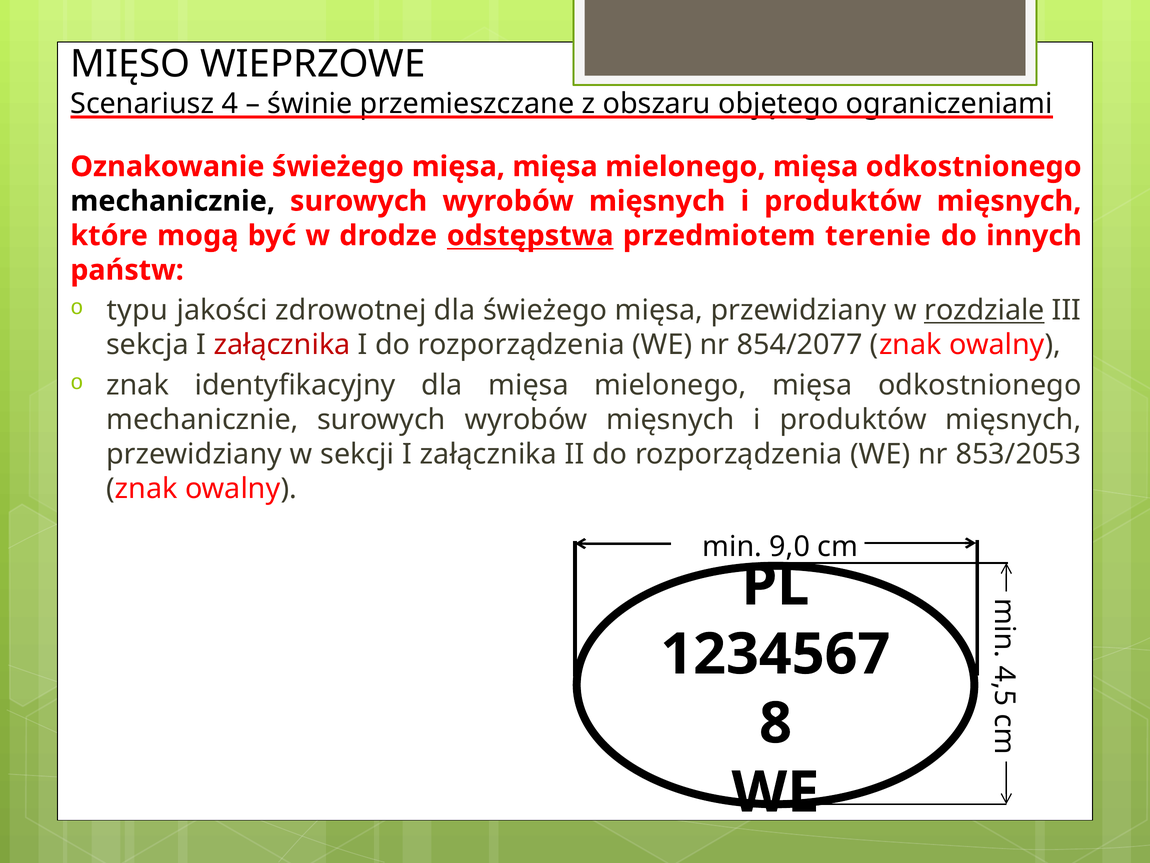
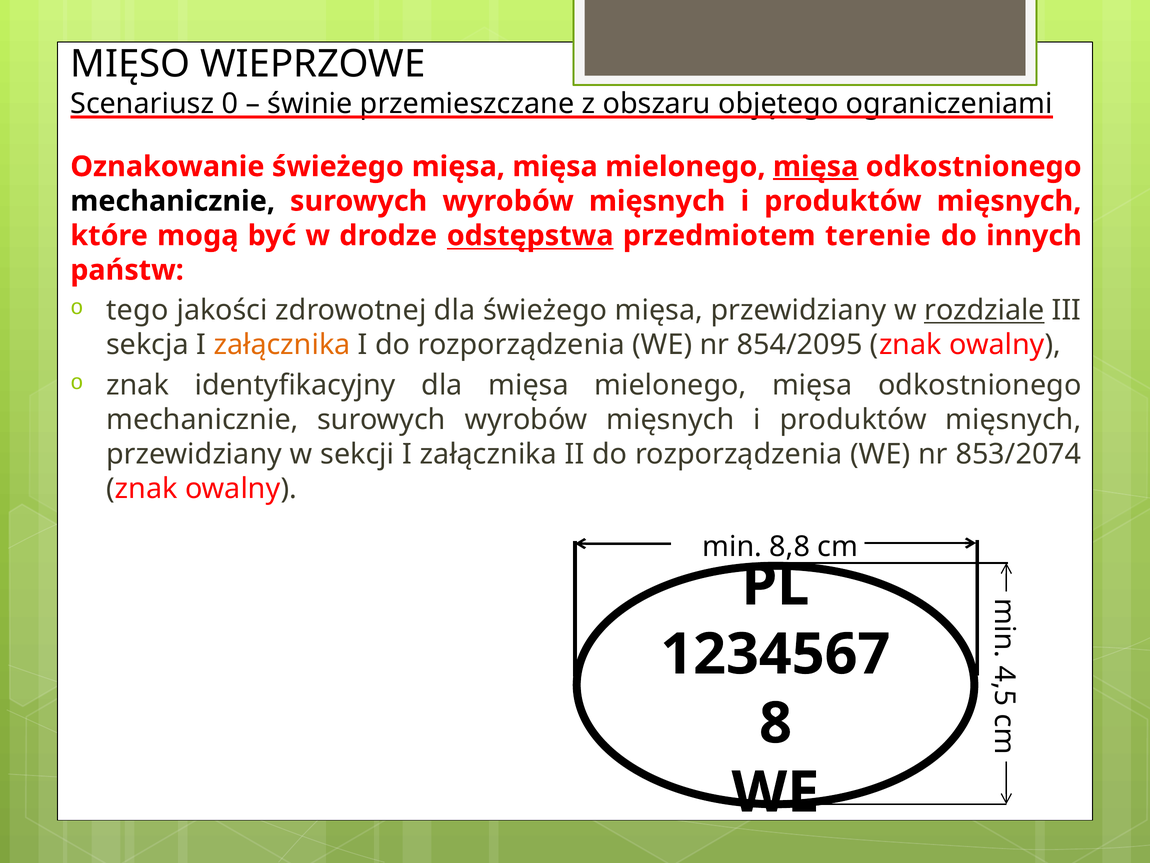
Scenariusz 4: 4 -> 0
mięsa at (816, 167) underline: none -> present
typu: typu -> tego
załącznika at (282, 345) colour: red -> orange
854/2077: 854/2077 -> 854/2095
853/2053: 853/2053 -> 853/2074
9,0: 9,0 -> 8,8
